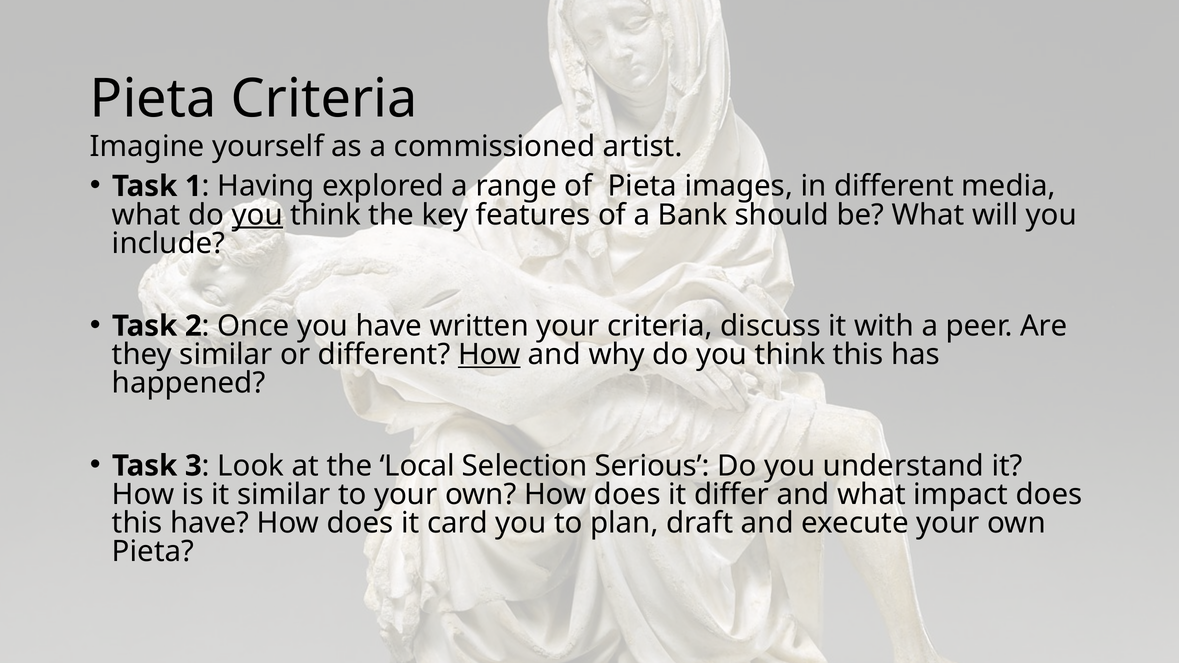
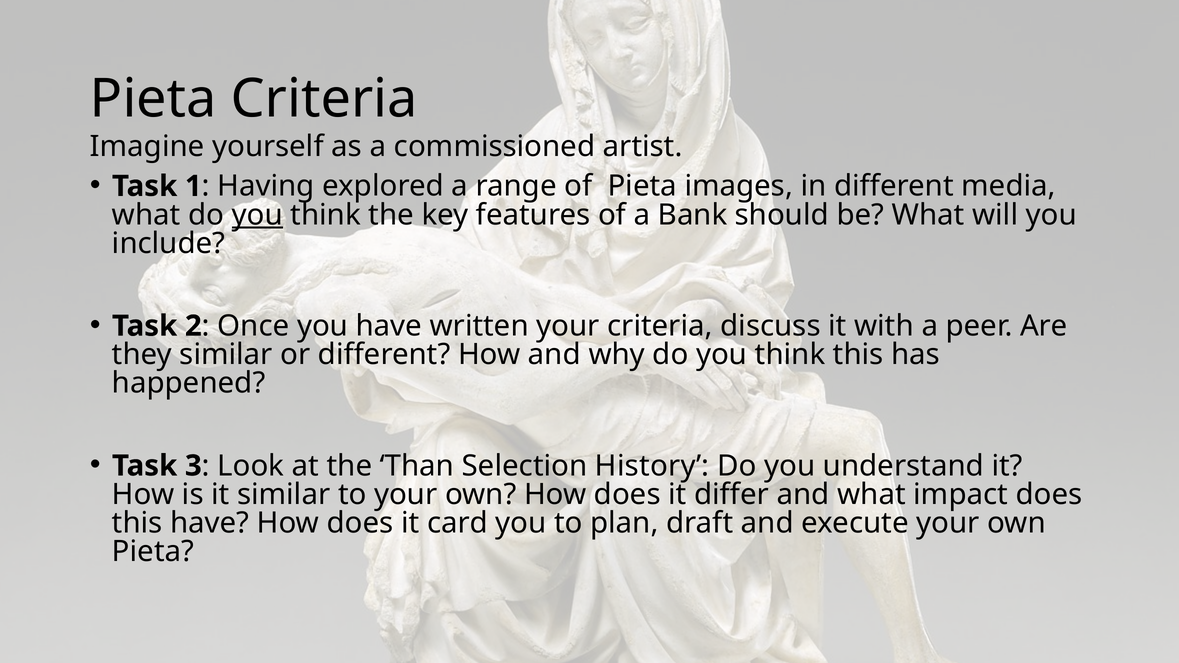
How at (489, 355) underline: present -> none
Local: Local -> Than
Serious: Serious -> History
